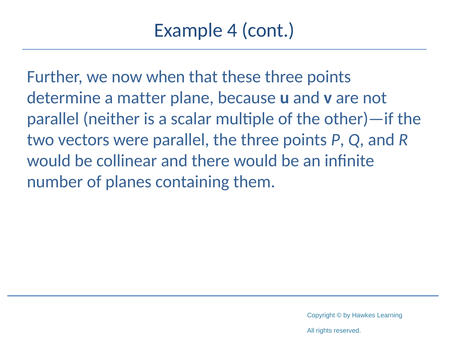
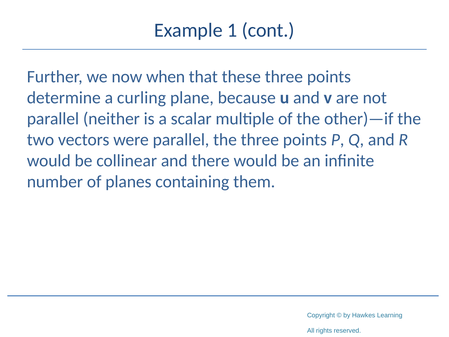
4: 4 -> 1
matter: matter -> curling
